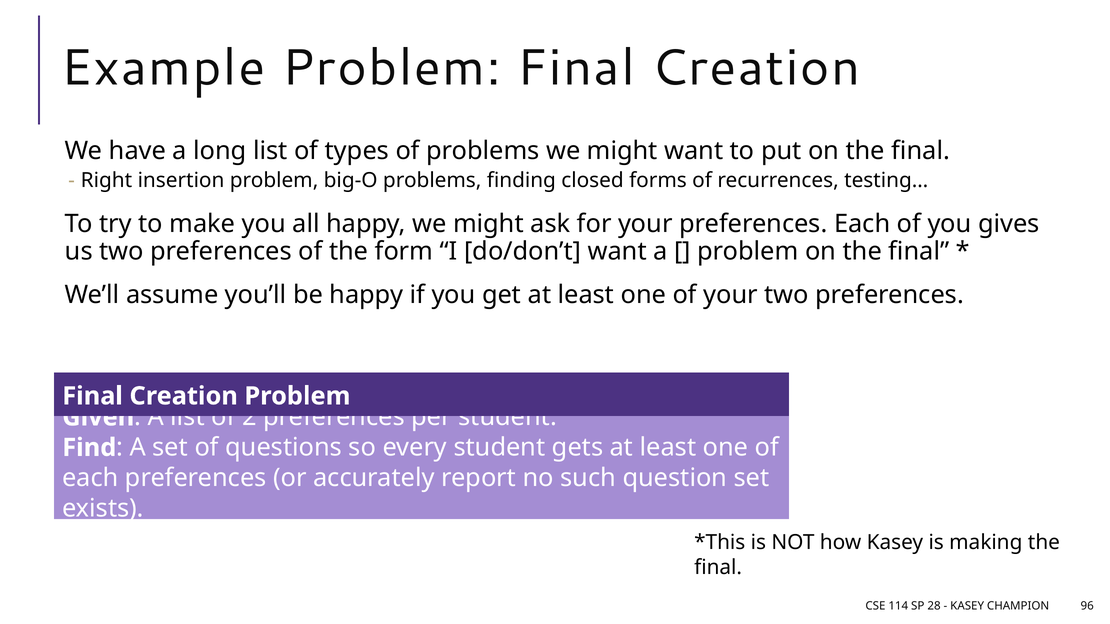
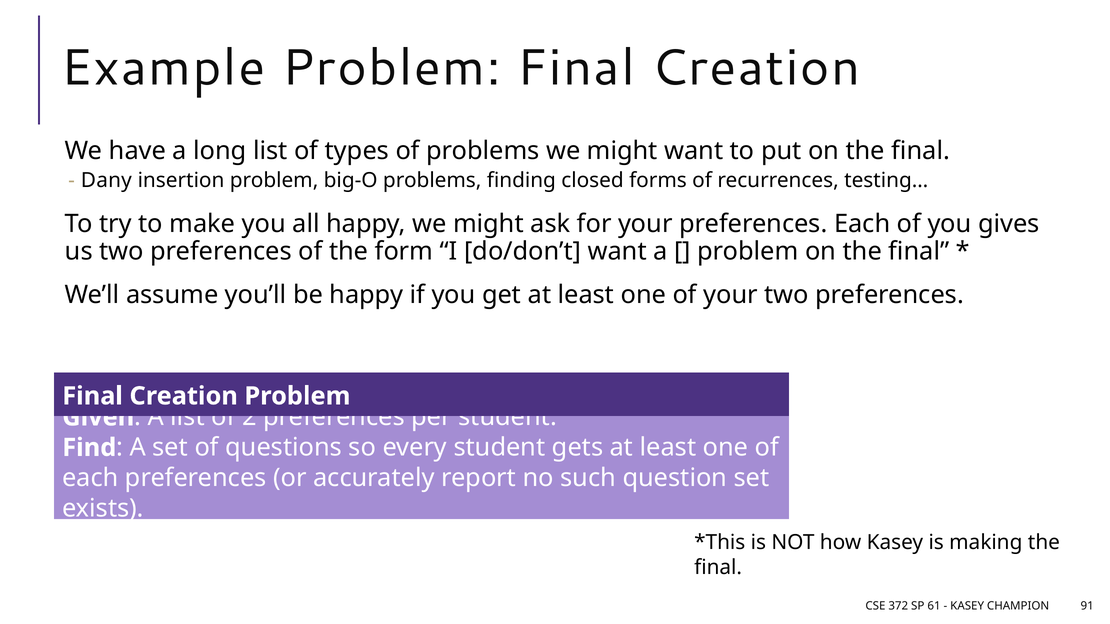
Right: Right -> Dany
114: 114 -> 372
28: 28 -> 61
96: 96 -> 91
